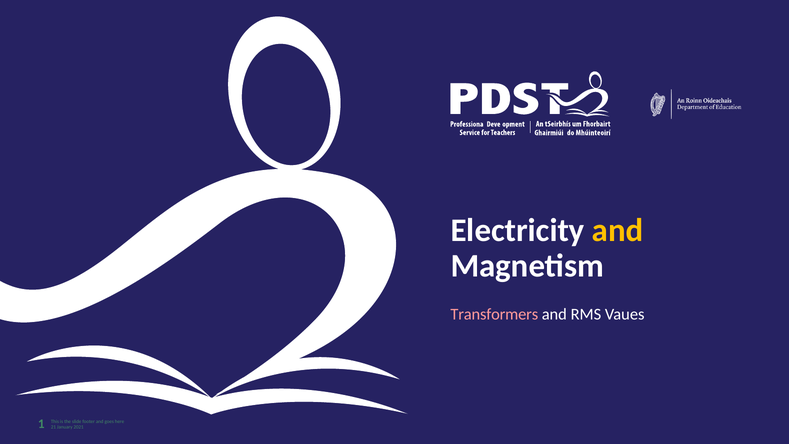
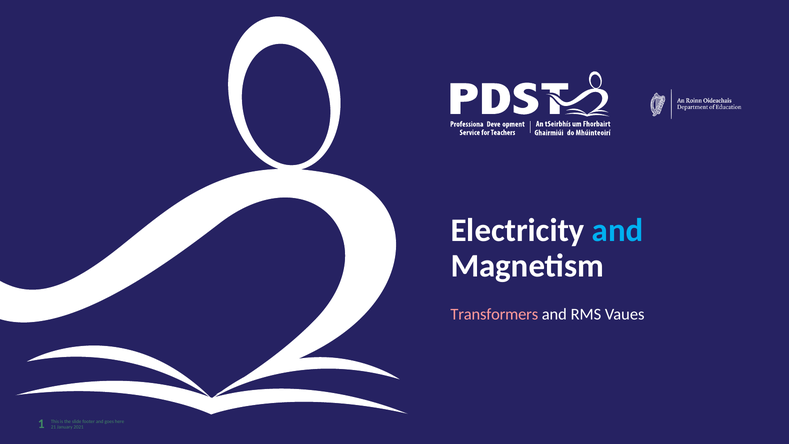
and at (618, 230) colour: yellow -> light blue
